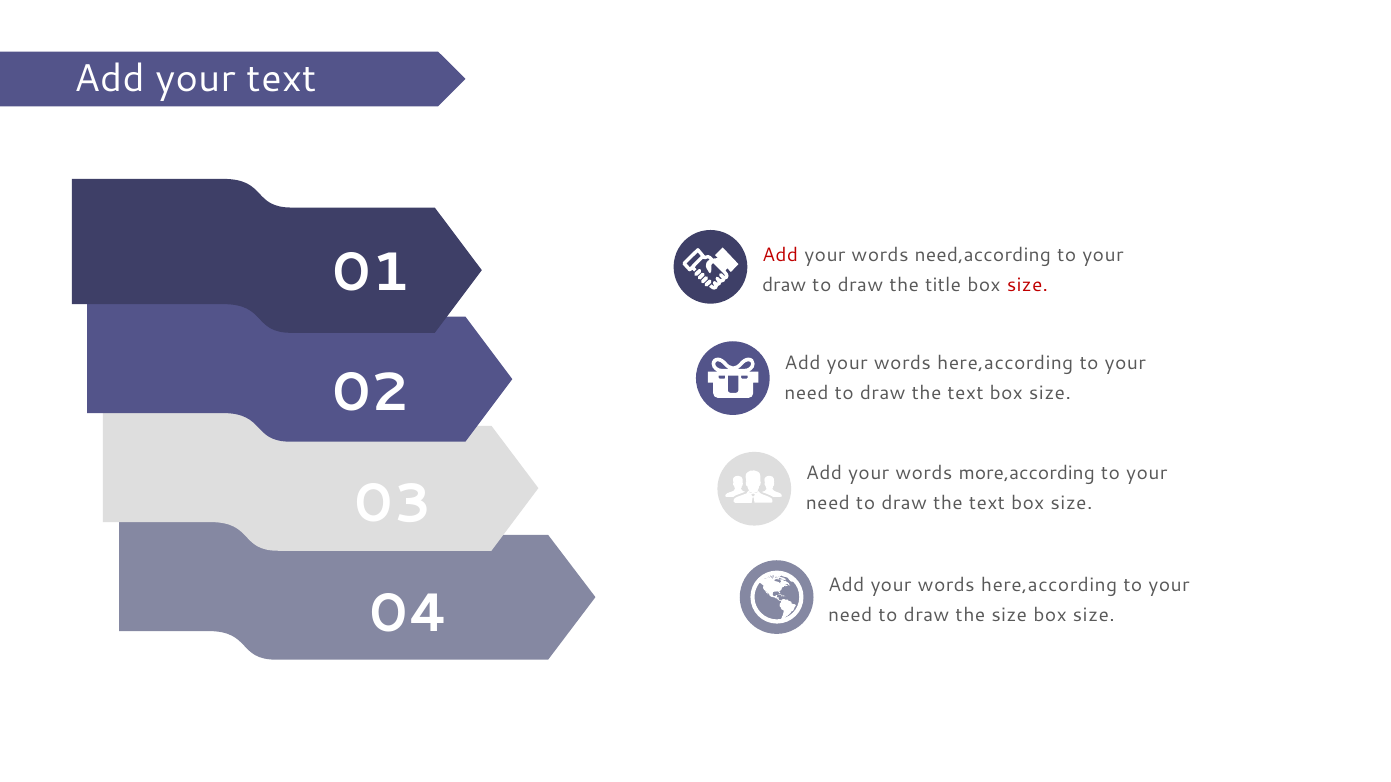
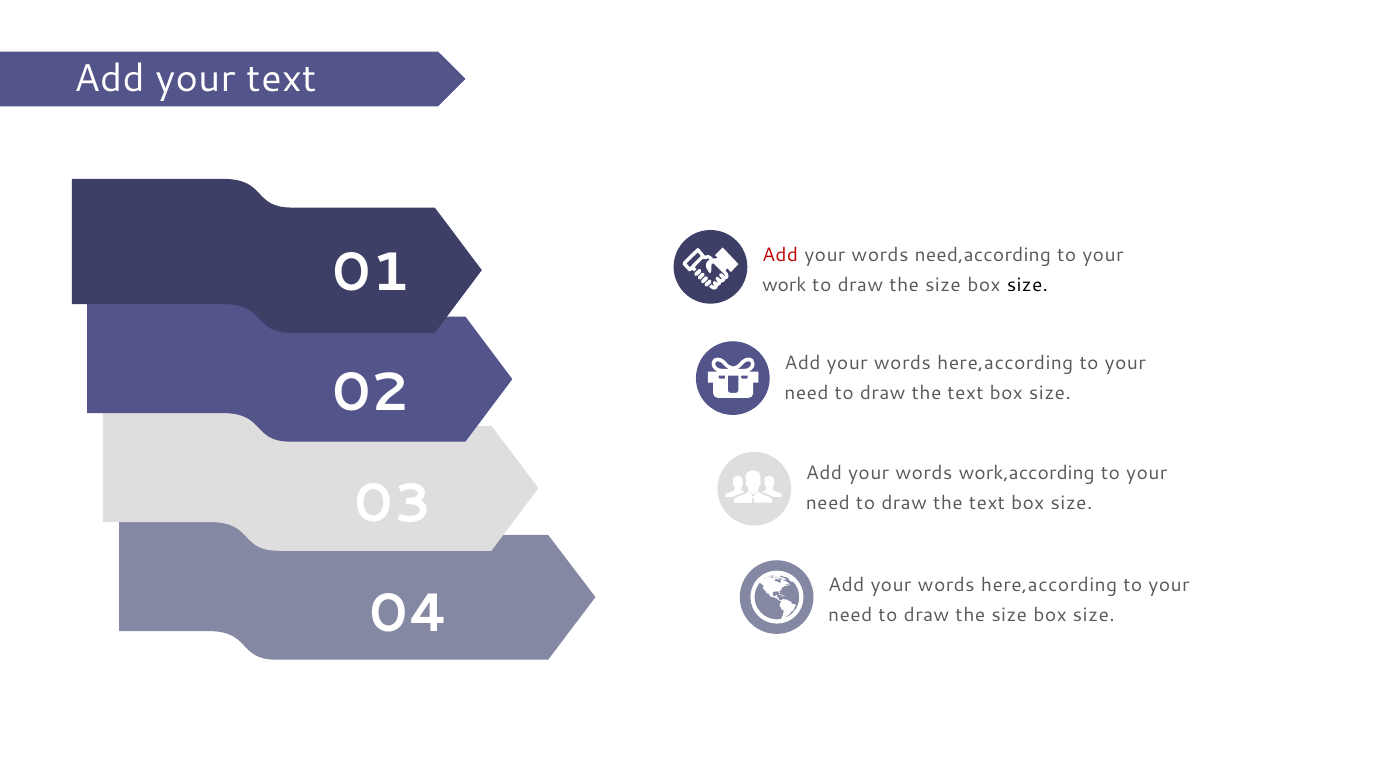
draw at (784, 285): draw -> work
title at (943, 285): title -> size
size at (1027, 285) colour: red -> black
more,according: more,according -> work,according
